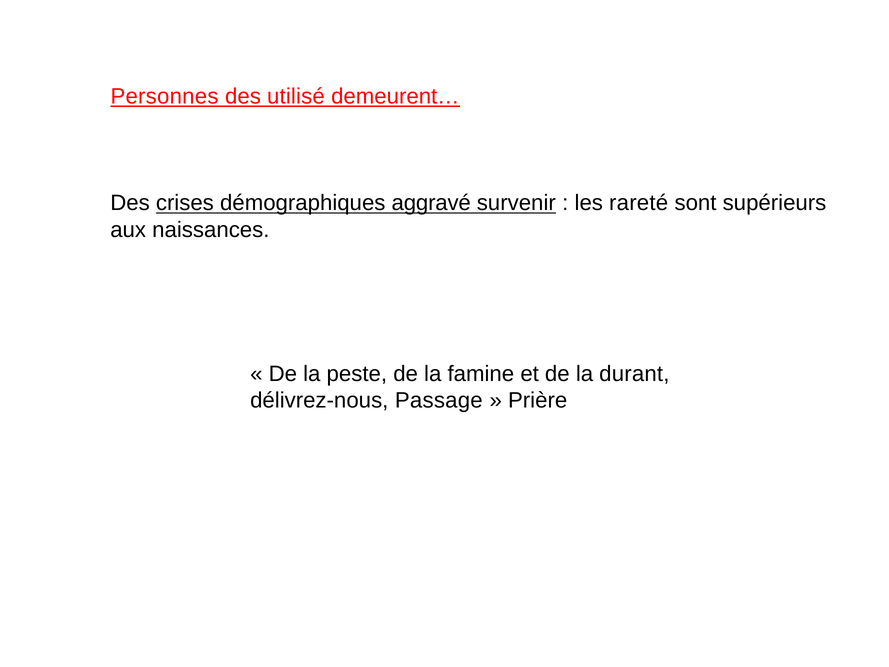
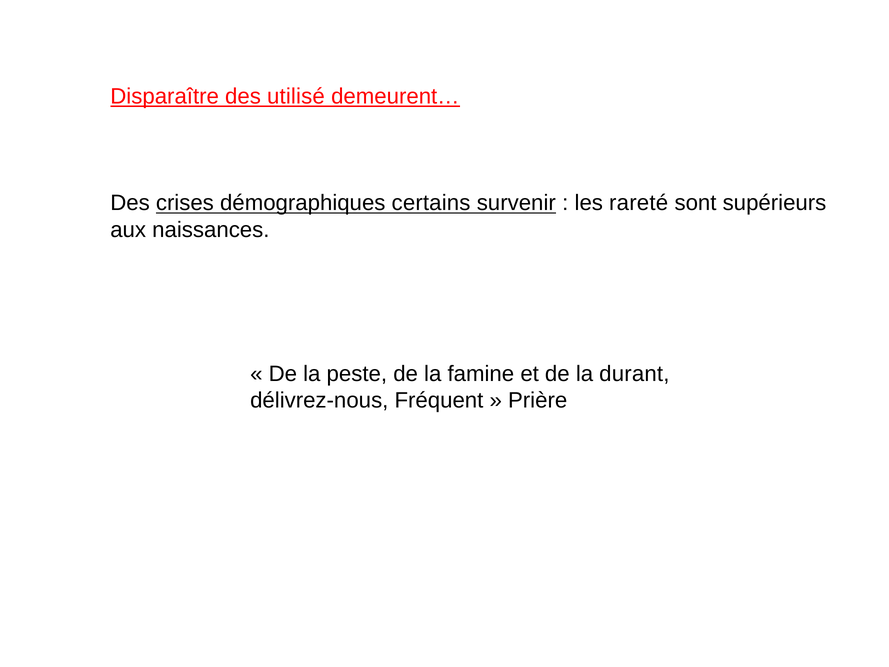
Personnes: Personnes -> Disparaître
aggravé: aggravé -> certains
Passage: Passage -> Fréquent
